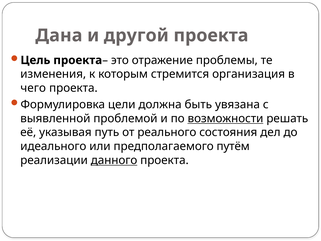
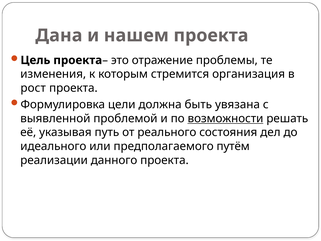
другой: другой -> нашем
чего: чего -> рост
данного underline: present -> none
